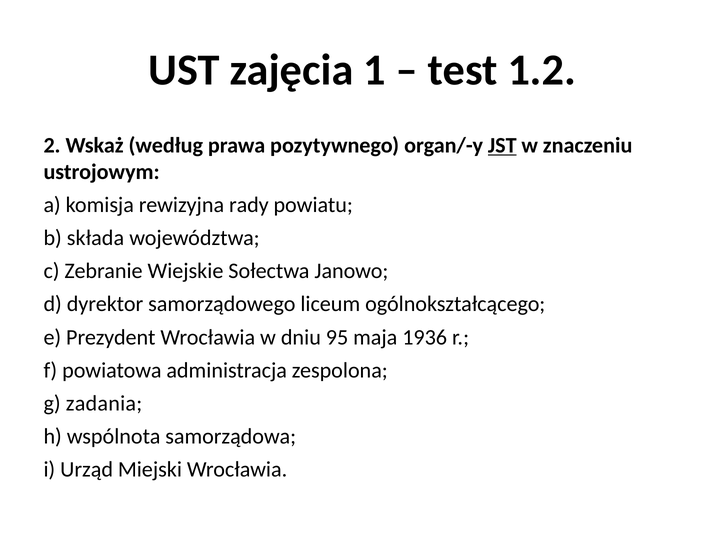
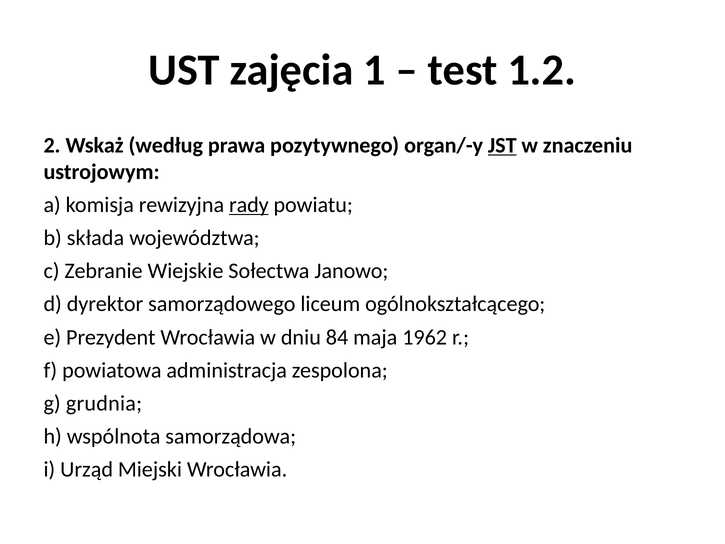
rady underline: none -> present
95: 95 -> 84
1936: 1936 -> 1962
zadania: zadania -> grudnia
